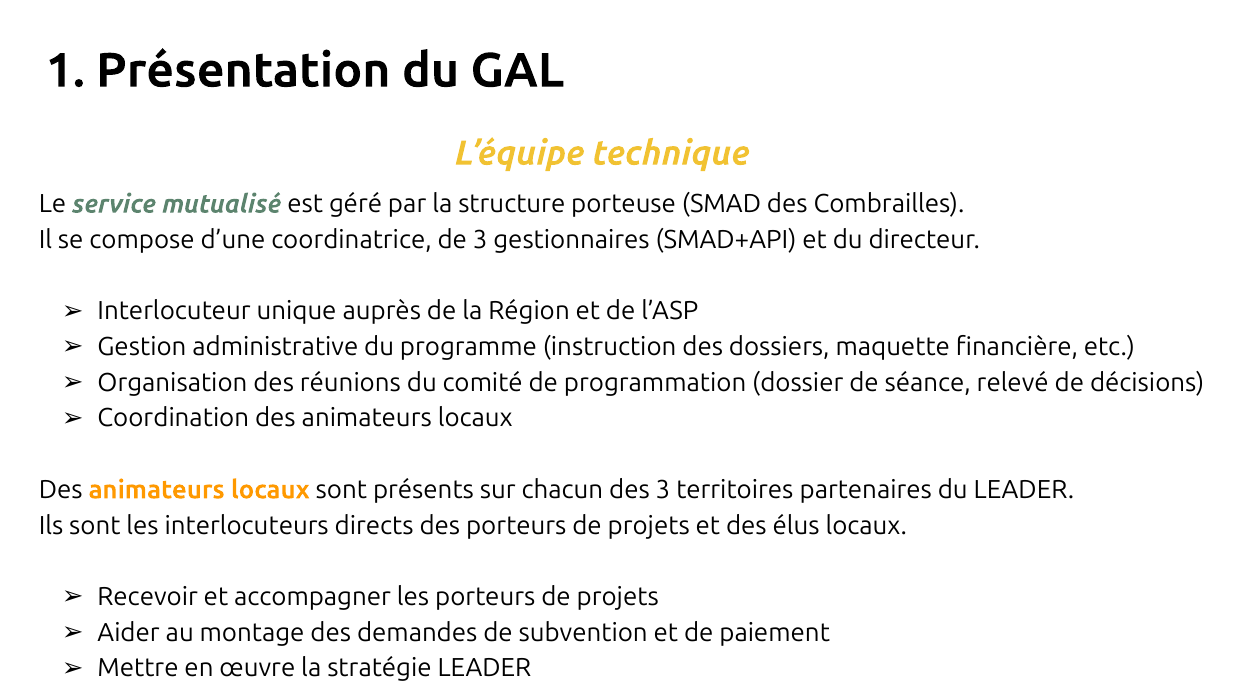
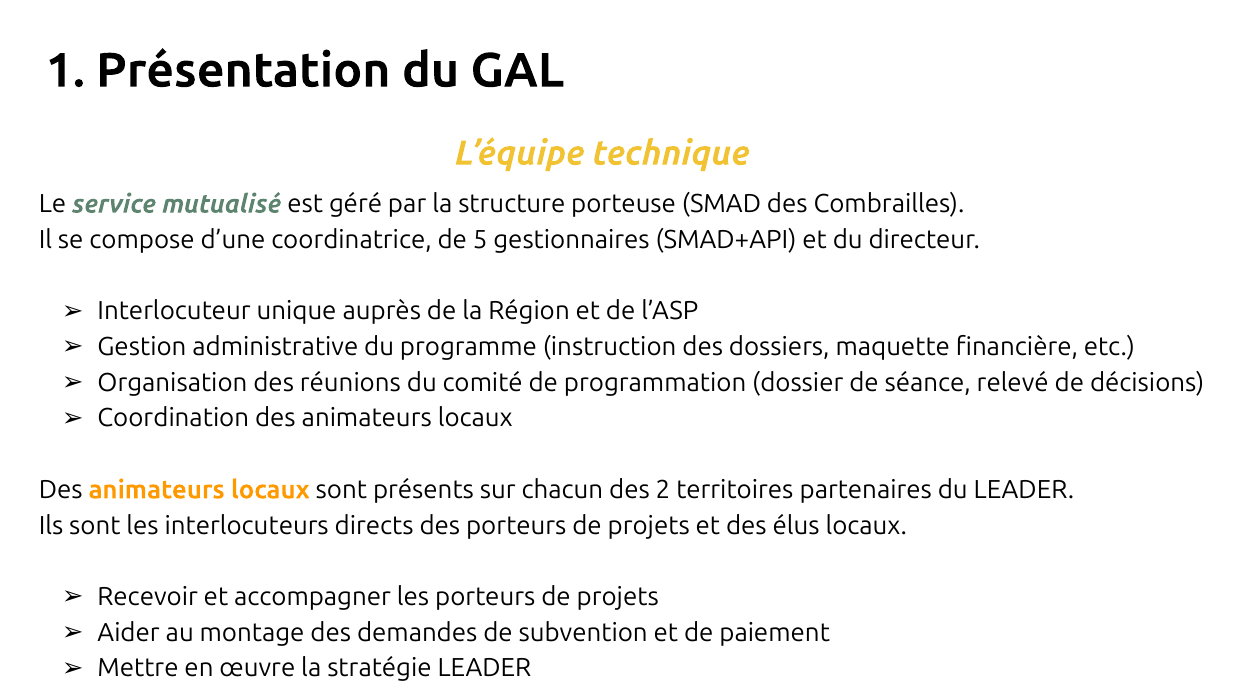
de 3: 3 -> 5
des 3: 3 -> 2
